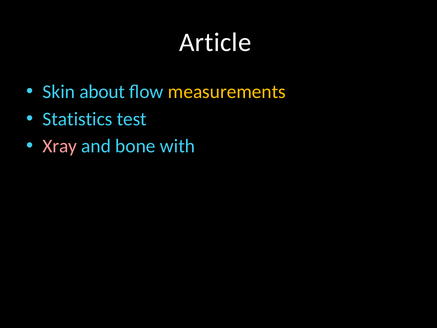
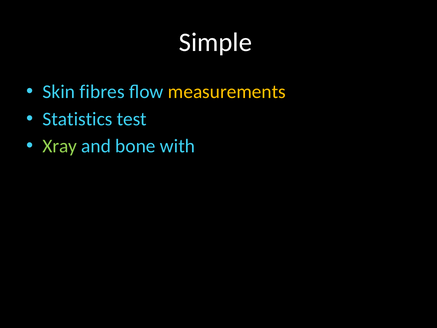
Article: Article -> Simple
about: about -> fibres
Xray colour: pink -> light green
